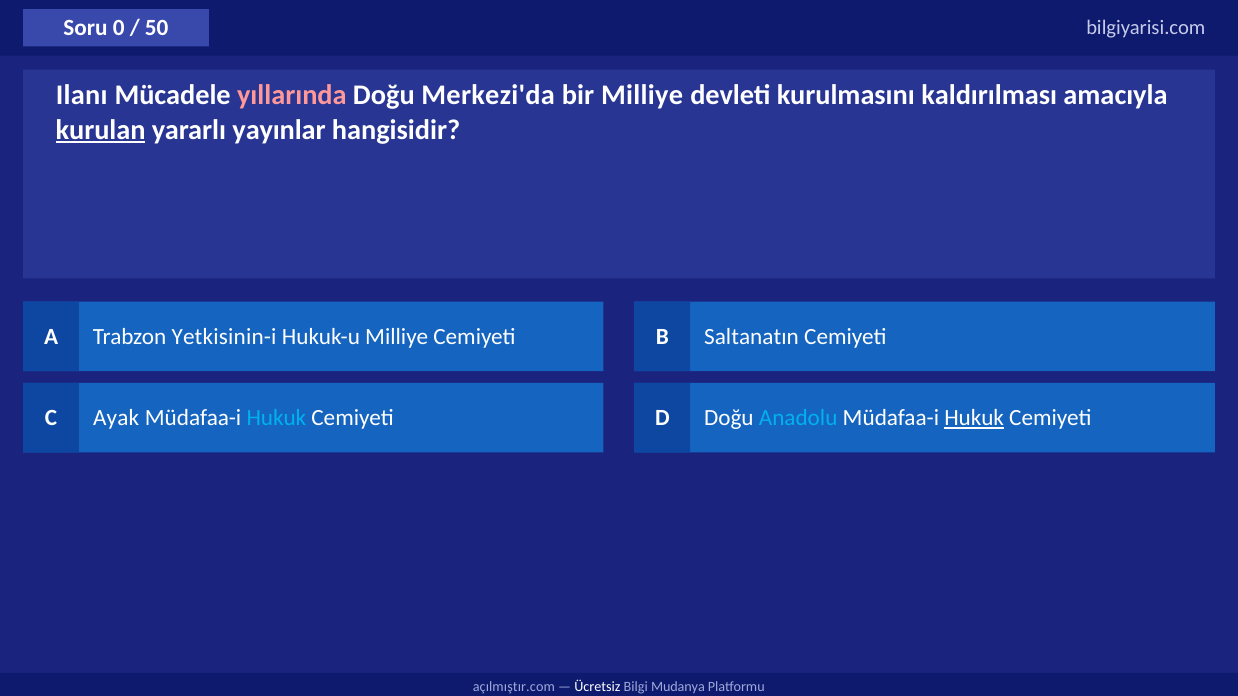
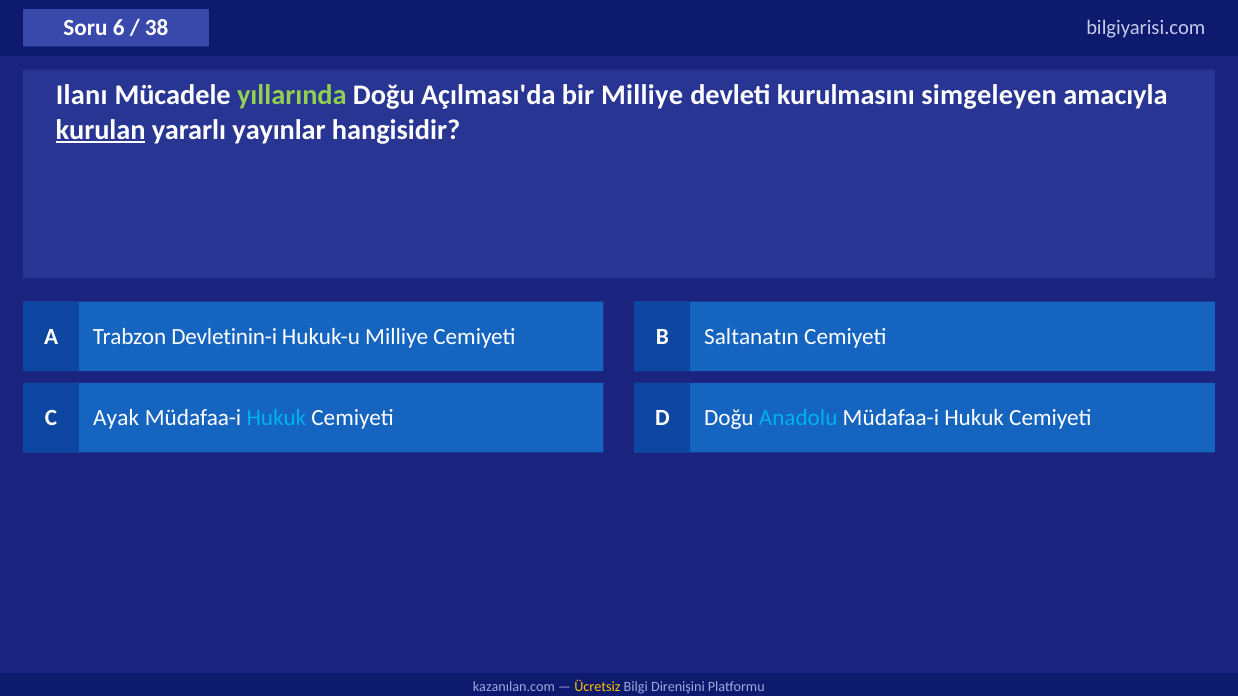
0: 0 -> 6
50: 50 -> 38
yıllarında colour: pink -> light green
Merkezi'da: Merkezi'da -> Açılması'da
kaldırılması: kaldırılması -> simgeleyen
Yetkisinin-i: Yetkisinin-i -> Devletinin-i
Hukuk at (974, 418) underline: present -> none
açılmıştır.com: açılmıştır.com -> kazanılan.com
Ücretsiz colour: white -> yellow
Mudanya: Mudanya -> Direnişini
